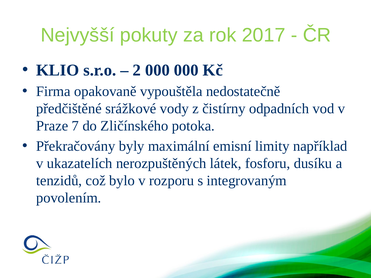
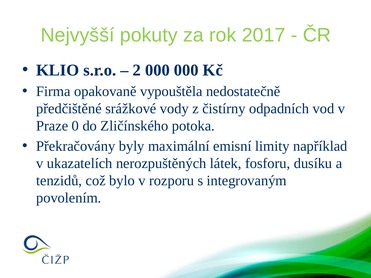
7: 7 -> 0
